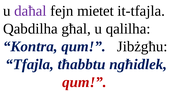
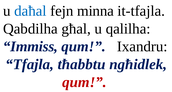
daħal colour: purple -> blue
mietet: mietet -> minna
Kontra: Kontra -> Immiss
Jibżgħu: Jibżgħu -> Ixandru
